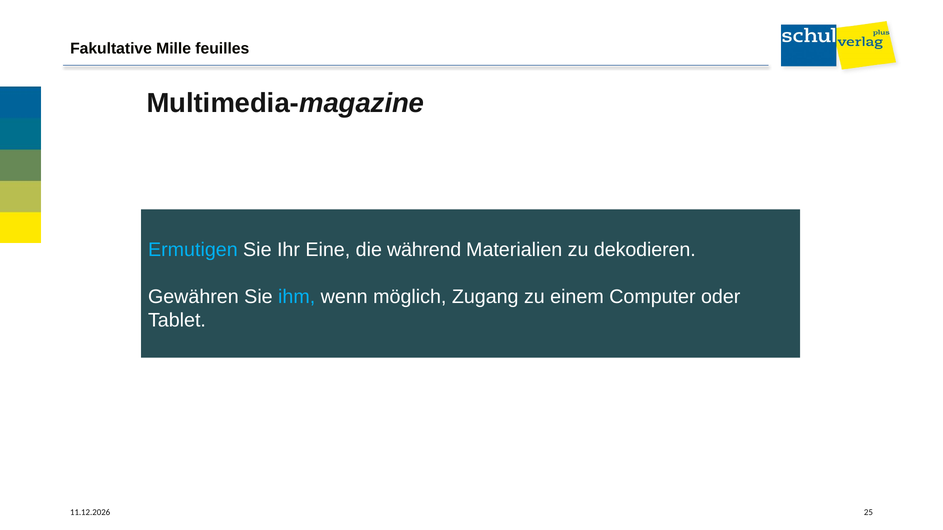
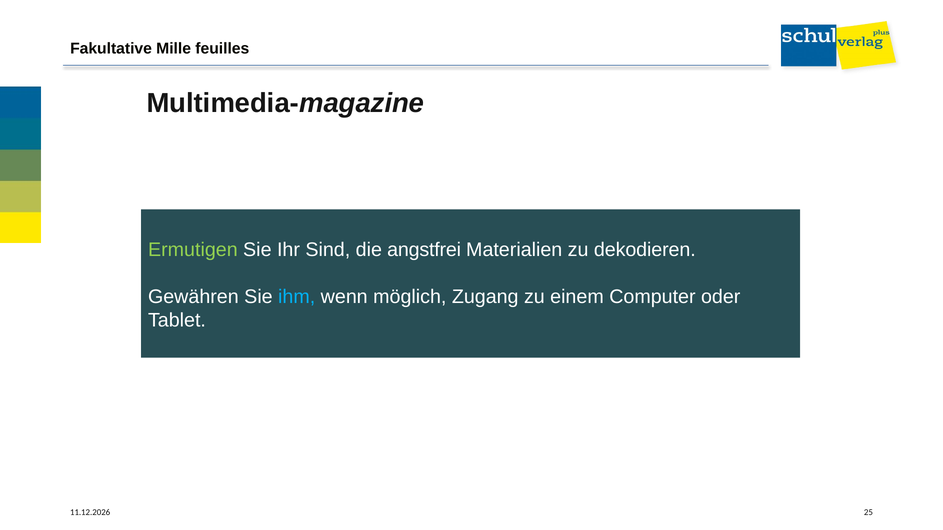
Ermutigen colour: light blue -> light green
Eine: Eine -> Sind
während: während -> angstfrei
